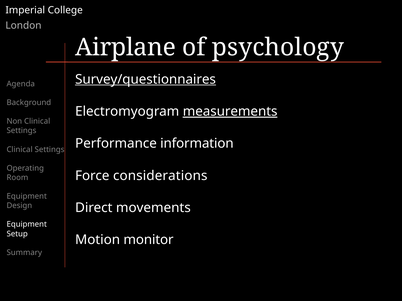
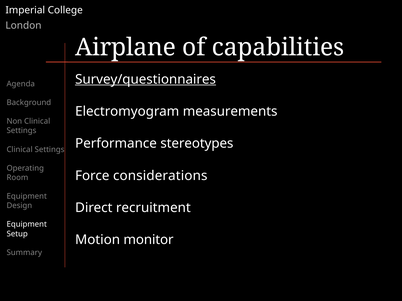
psychology: psychology -> capabilities
measurements underline: present -> none
information: information -> stereotypes
movements: movements -> recruitment
